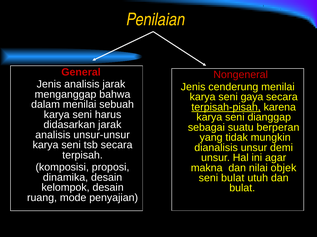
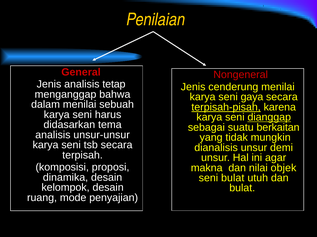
analisis jarak: jarak -> tetap
dianggap underline: none -> present
didasarkan jarak: jarak -> tema
berperan: berperan -> berkaitan
